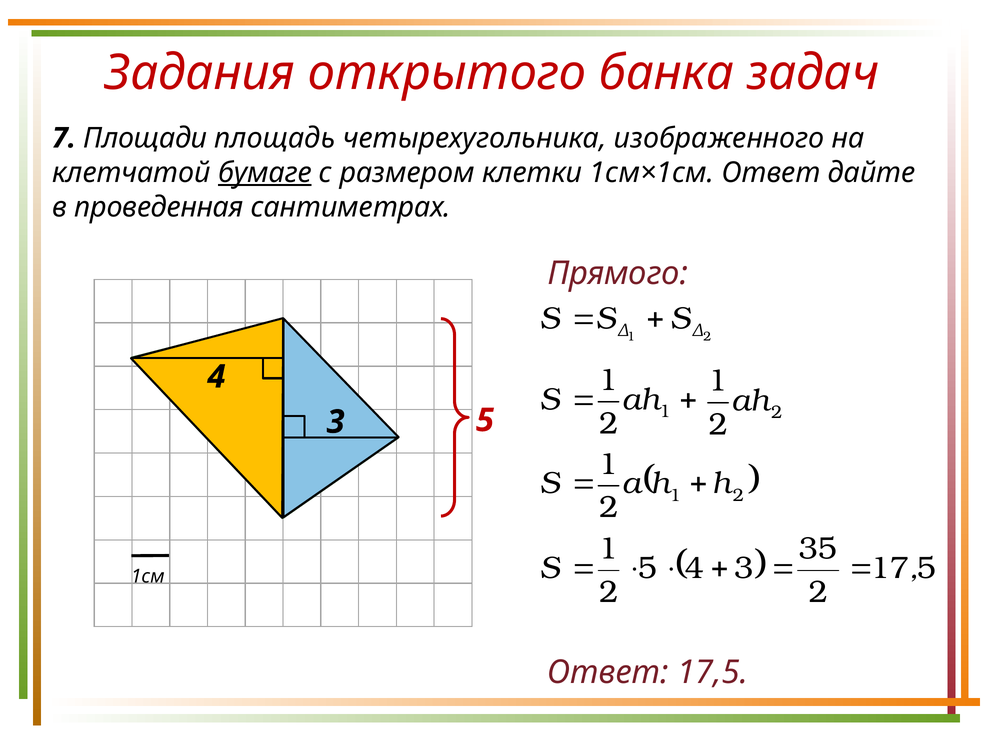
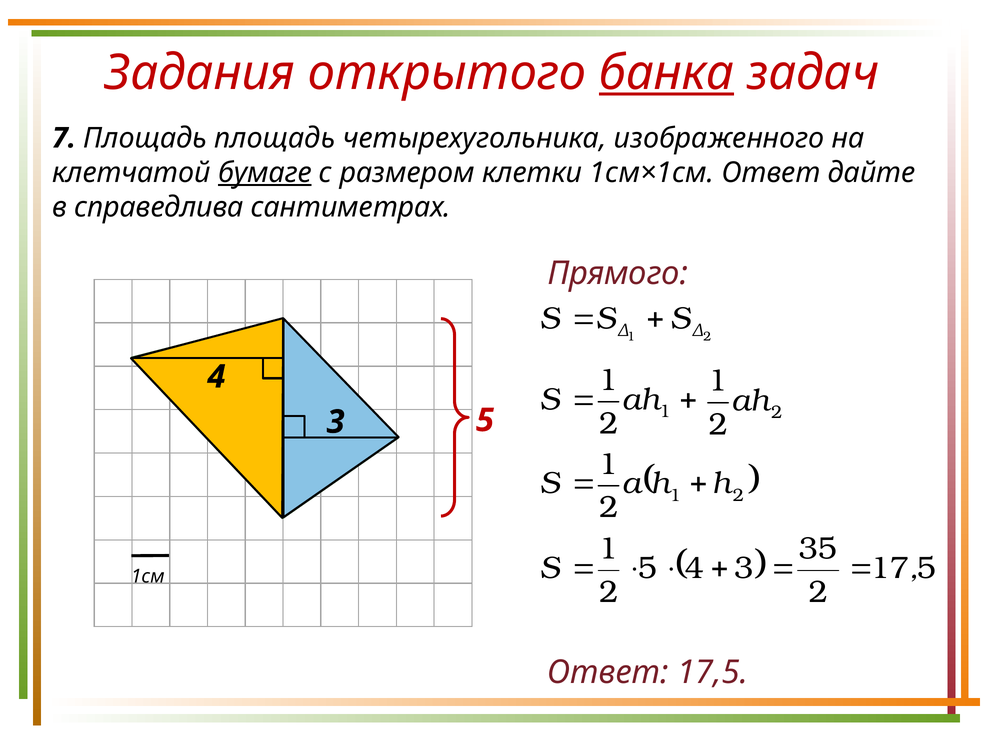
банка underline: none -> present
7 Площади: Площади -> Площадь
проведенная: проведенная -> справедлива
